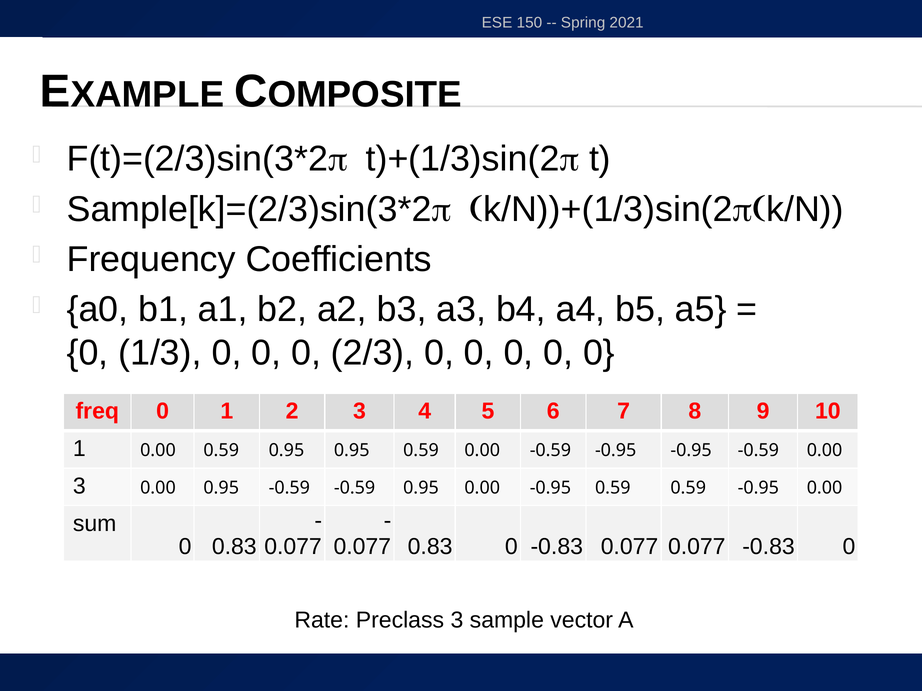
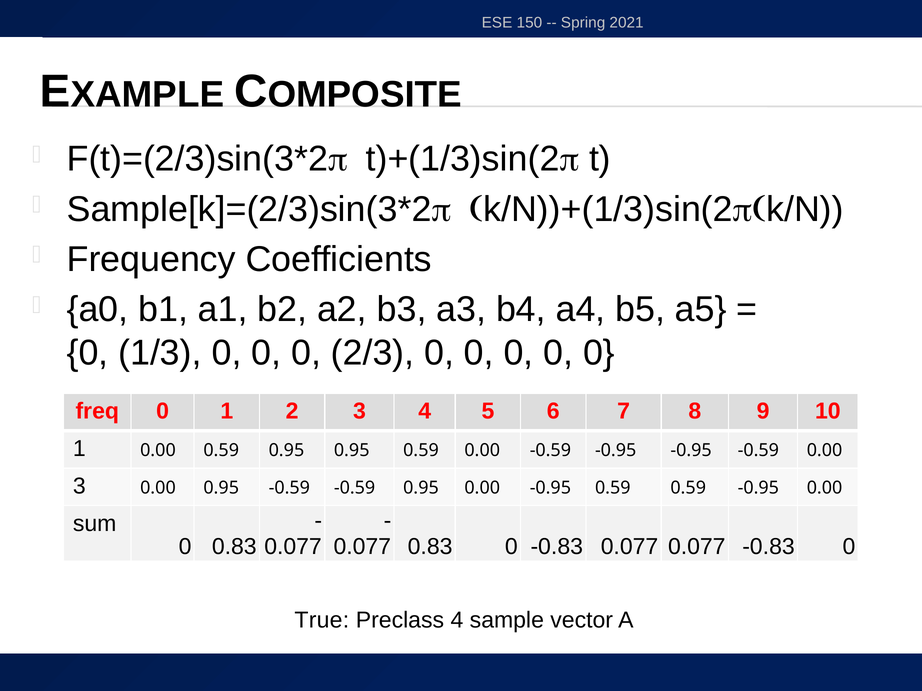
Rate: Rate -> True
Preclass 3: 3 -> 4
